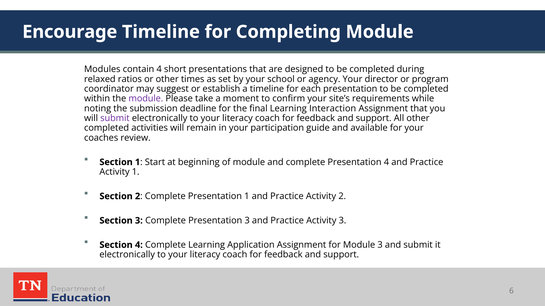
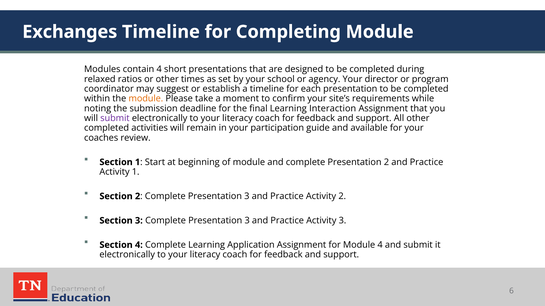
Encourage: Encourage -> Exchanges
module at (146, 99) colour: purple -> orange
Presentation 4: 4 -> 2
2 Complete Presentation 1: 1 -> 3
Module 3: 3 -> 4
